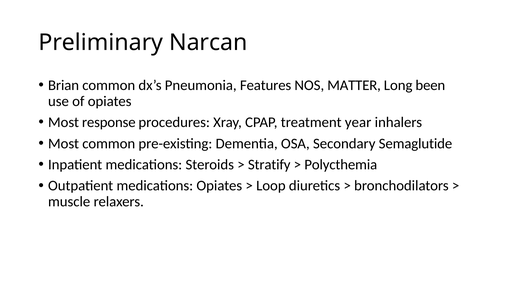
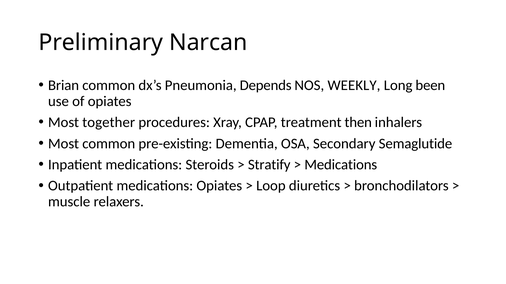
Features: Features -> Depends
MATTER: MATTER -> WEEKLY
response: response -> together
year: year -> then
Polycthemia at (341, 165): Polycthemia -> Medications
